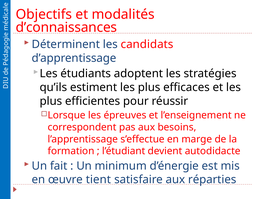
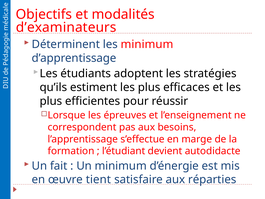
d’connaissances: d’connaissances -> d’examinateurs
les candidats: candidats -> minimum
